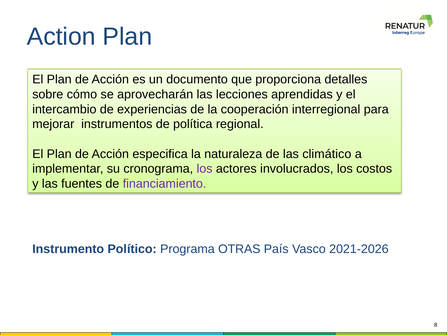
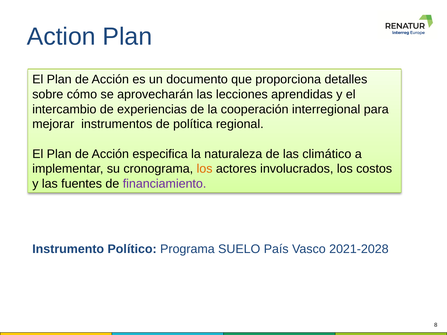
los at (205, 169) colour: purple -> orange
OTRAS: OTRAS -> SUELO
2021-2026: 2021-2026 -> 2021-2028
